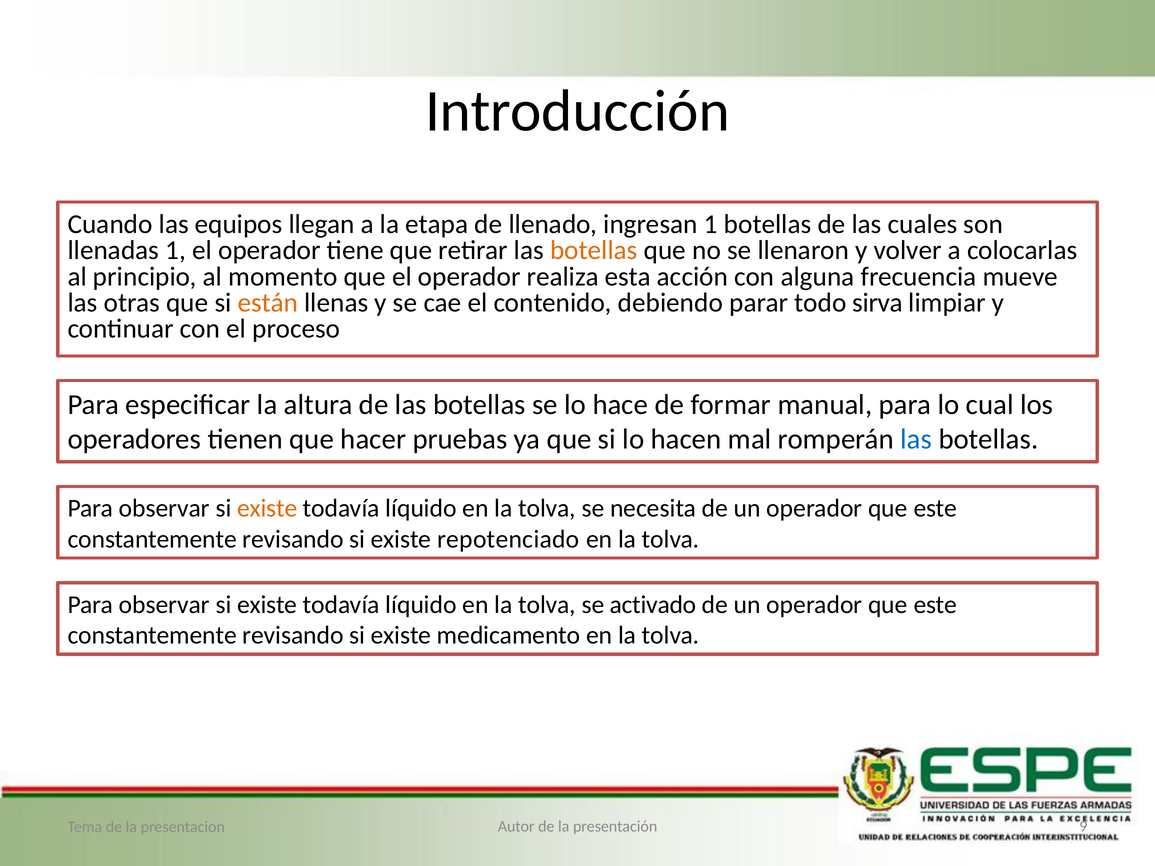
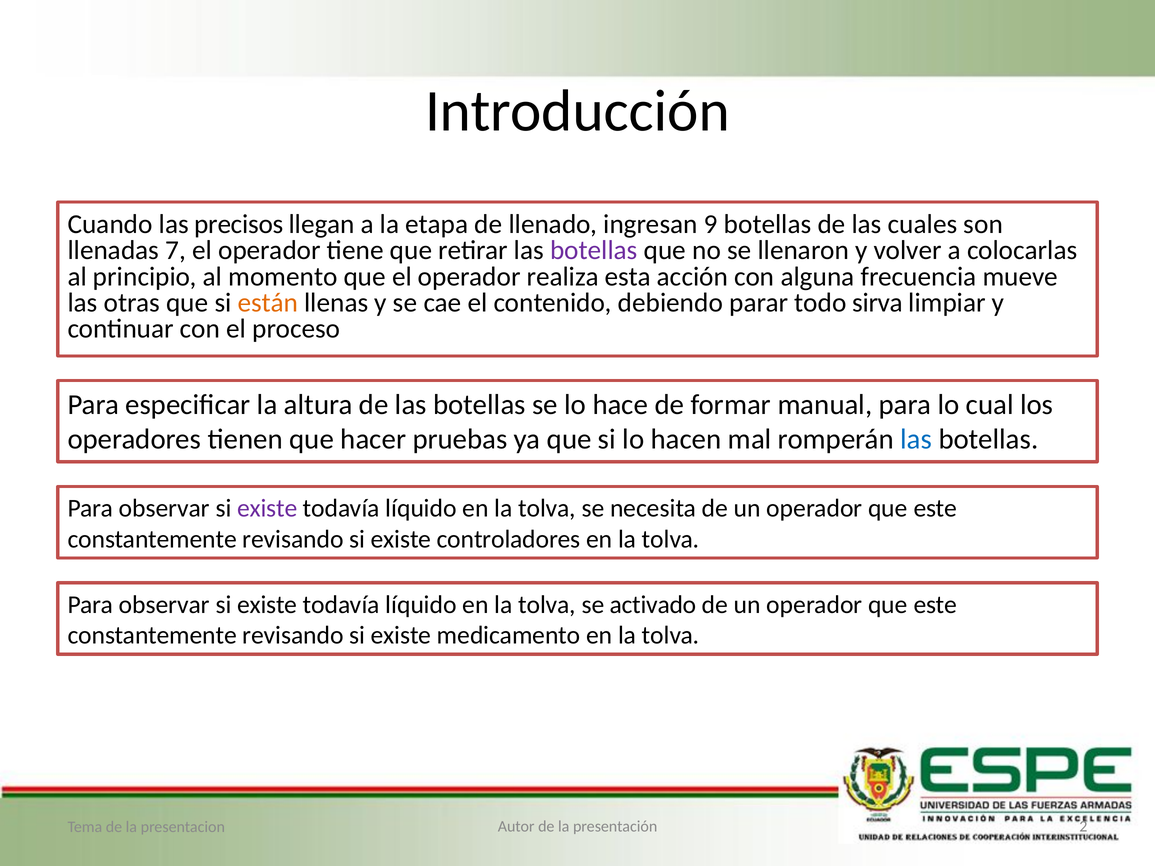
equipos: equipos -> precisos
ingresan 1: 1 -> 9
llenadas 1: 1 -> 7
botellas at (594, 250) colour: orange -> purple
existe at (267, 509) colour: orange -> purple
repotenciado: repotenciado -> controladores
9: 9 -> 2
